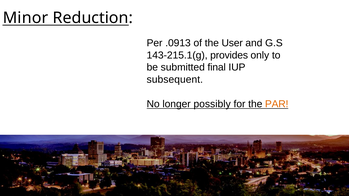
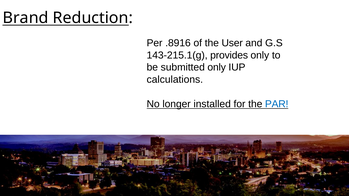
Minor: Minor -> Brand
.0913: .0913 -> .8916
submitted final: final -> only
subsequent: subsequent -> calculations
possibly: possibly -> installed
PAR colour: orange -> blue
